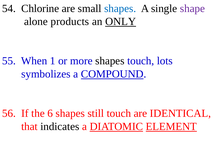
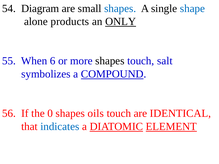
Chlorine: Chlorine -> Diagram
shape colour: purple -> blue
1: 1 -> 6
lots: lots -> salt
6: 6 -> 0
still: still -> oils
indicates colour: black -> blue
